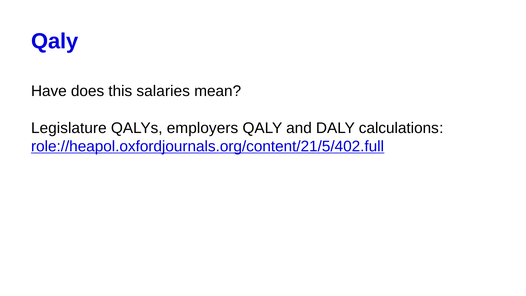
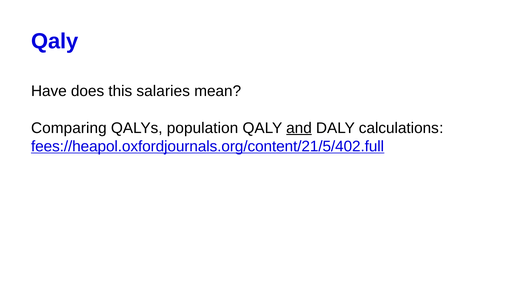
Legislature: Legislature -> Comparing
employers: employers -> population
and underline: none -> present
role://heapol.oxfordjournals.org/content/21/5/402.full: role://heapol.oxfordjournals.org/content/21/5/402.full -> fees://heapol.oxfordjournals.org/content/21/5/402.full
